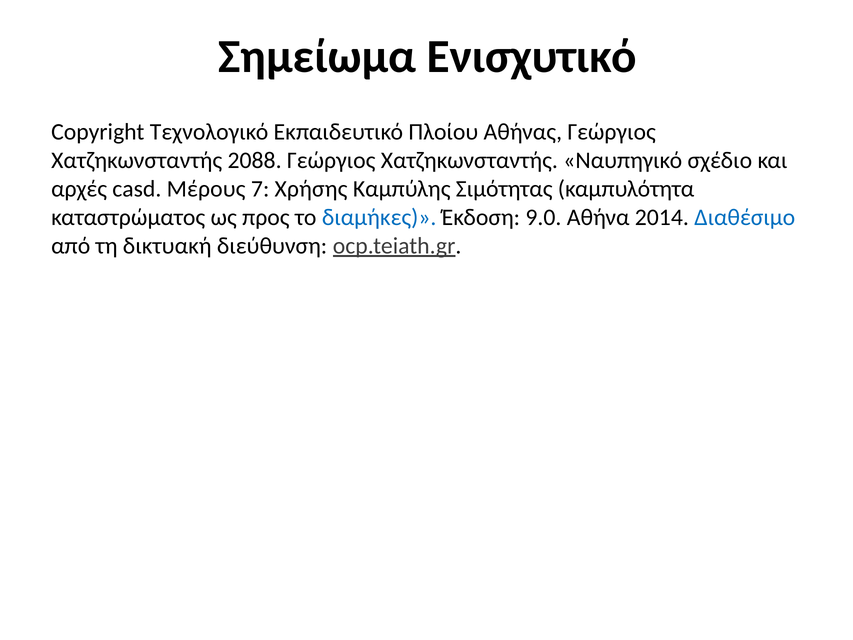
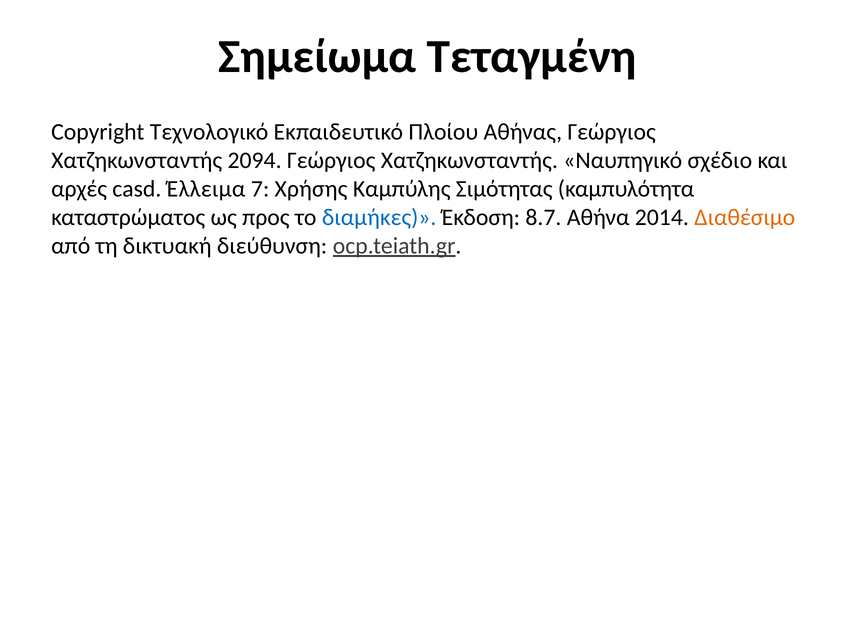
Ενισχυτικό: Ενισχυτικό -> Τεταγμένη
2088: 2088 -> 2094
Μέρους: Μέρους -> Έλλειμα
9.0: 9.0 -> 8.7
Διαθέσιμο colour: blue -> orange
